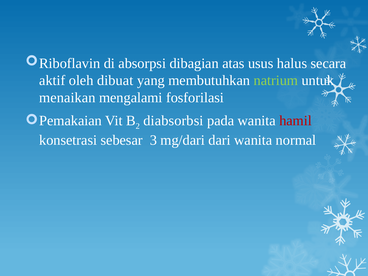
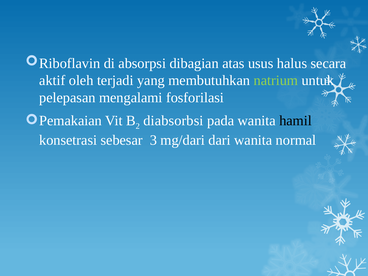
dibuat: dibuat -> terjadi
menaikan: menaikan -> pelepasan
hamil colour: red -> black
